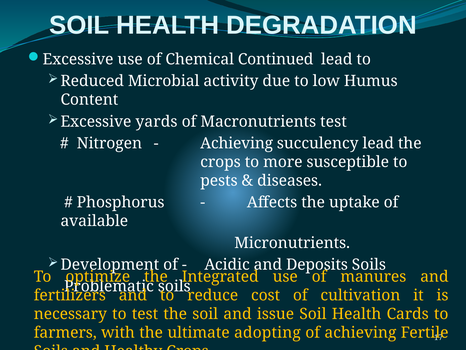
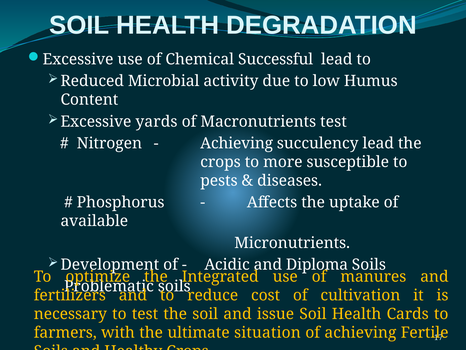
Continued: Continued -> Successful
Deposits: Deposits -> Diploma
adopting: adopting -> situation
